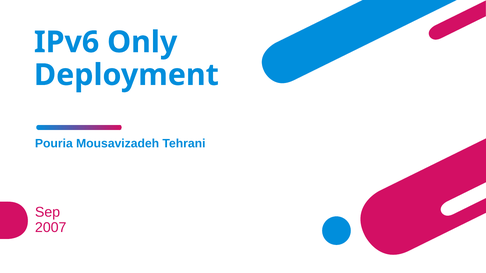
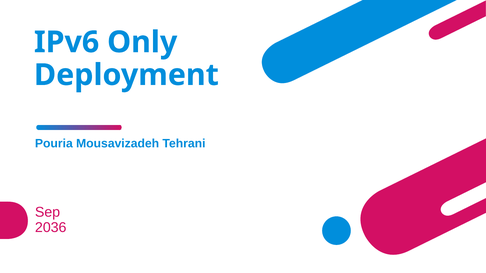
2007: 2007 -> 2036
